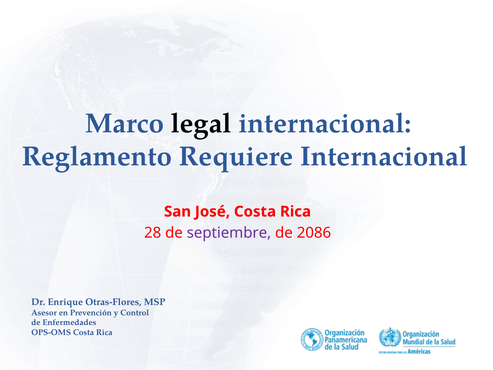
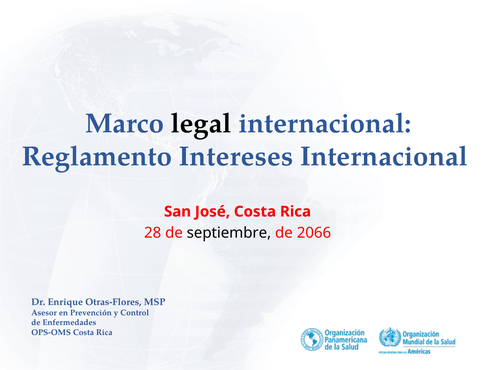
Requiere: Requiere -> Intereses
septiembre colour: purple -> black
2086: 2086 -> 2066
